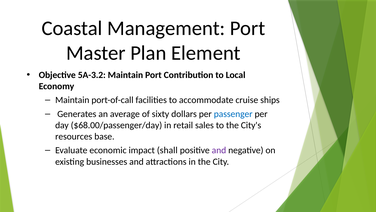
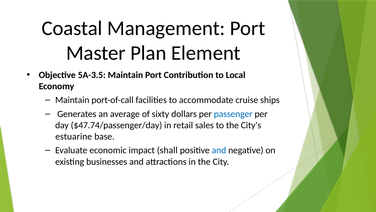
5A-3.2: 5A-3.2 -> 5A-3.5
$68.00/passenger/day: $68.00/passenger/day -> $47.74/passenger/day
resources: resources -> estuarine
and at (219, 150) colour: purple -> blue
